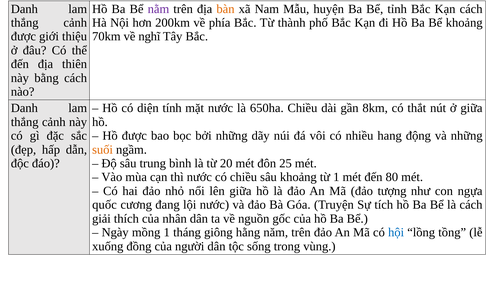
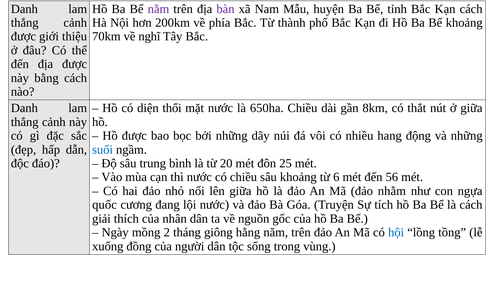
bàn colour: orange -> purple
địa thiên: thiên -> được
tính: tính -> thổi
suối colour: orange -> blue
từ 1: 1 -> 6
80: 80 -> 56
tượng: tượng -> nhằm
mồng 1: 1 -> 2
